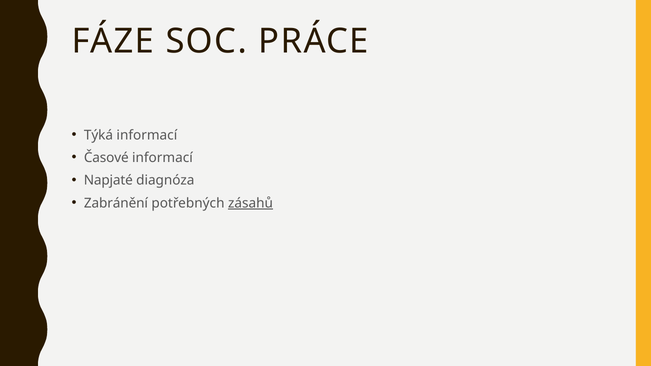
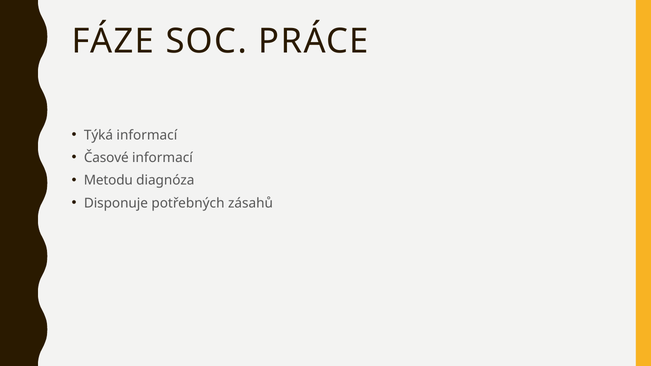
Napjaté: Napjaté -> Metodu
Zabránění: Zabránění -> Disponuje
zásahů underline: present -> none
